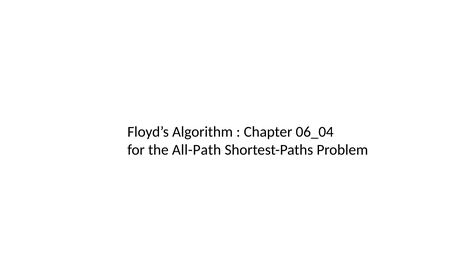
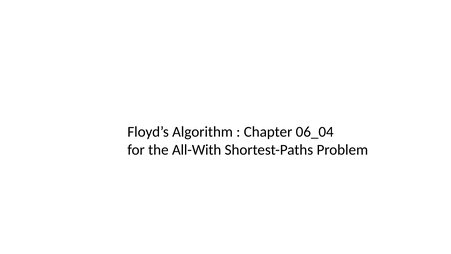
All-Path: All-Path -> All-With
